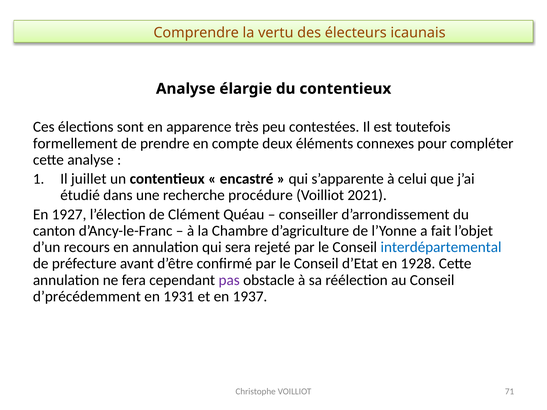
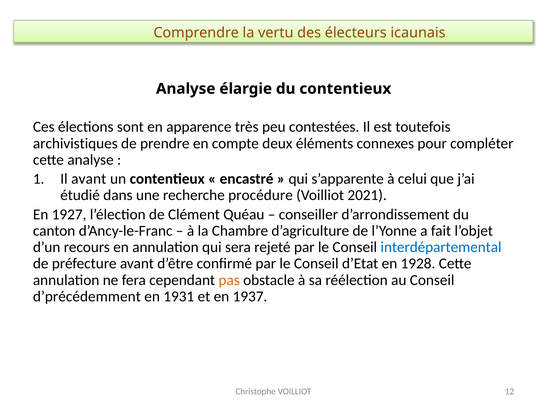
formellement: formellement -> archivistiques
Il juillet: juillet -> avant
pas colour: purple -> orange
71: 71 -> 12
